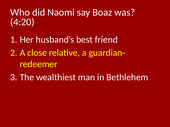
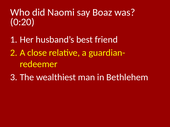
4:20: 4:20 -> 0:20
